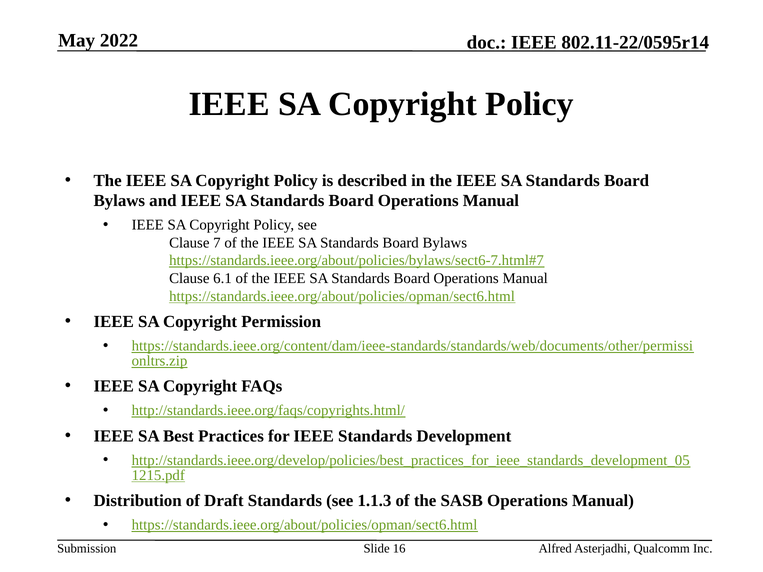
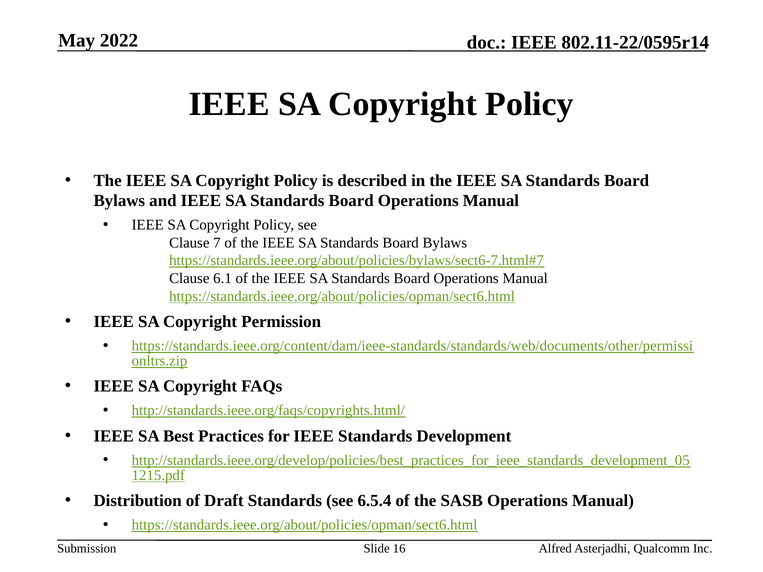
1.1.3: 1.1.3 -> 6.5.4
